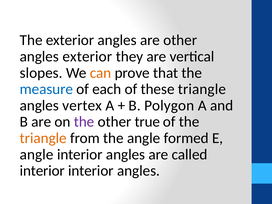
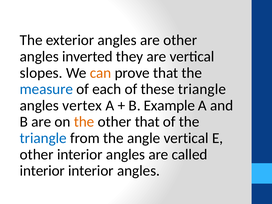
angles exterior: exterior -> inverted
Polygon: Polygon -> Example
the at (84, 122) colour: purple -> orange
other true: true -> that
triangle at (43, 138) colour: orange -> blue
angle formed: formed -> vertical
angle at (37, 154): angle -> other
